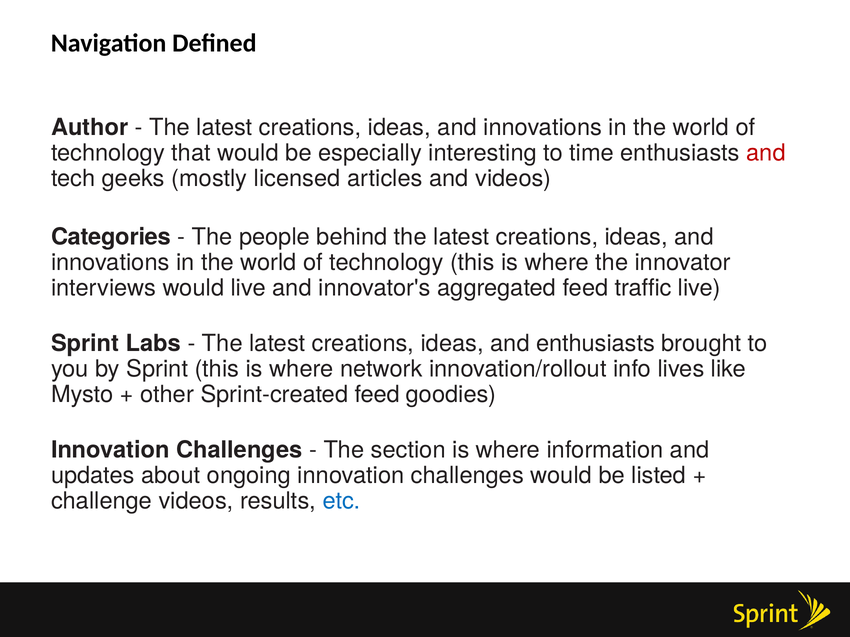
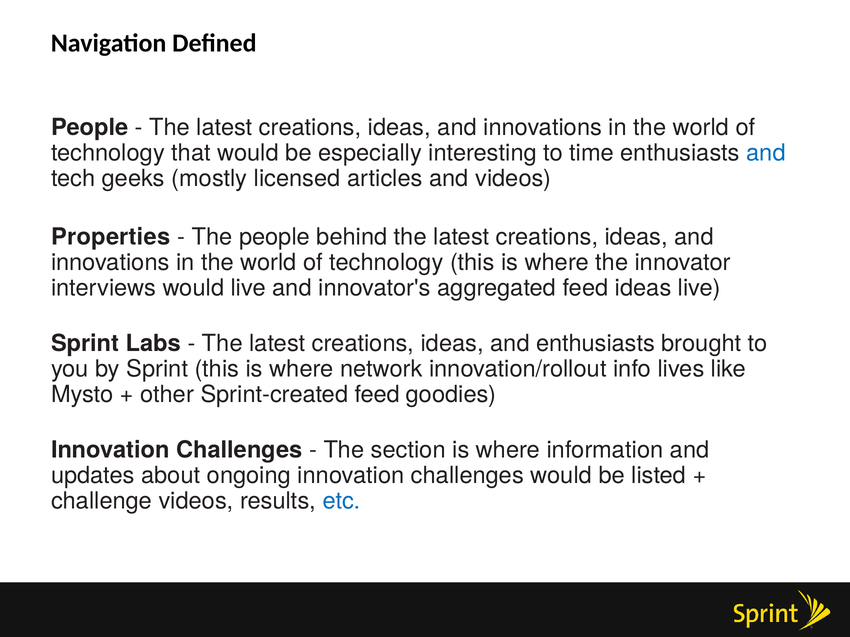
Author at (90, 128): Author -> People
and at (766, 153) colour: red -> blue
Categories: Categories -> Properties
feed traffic: traffic -> ideas
